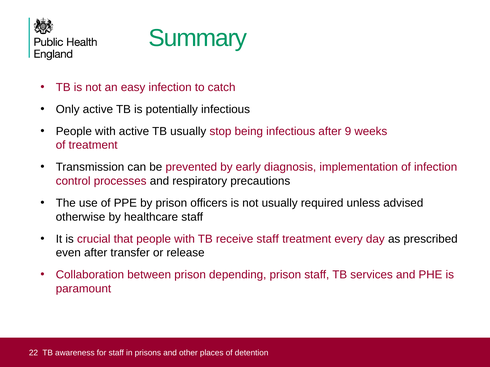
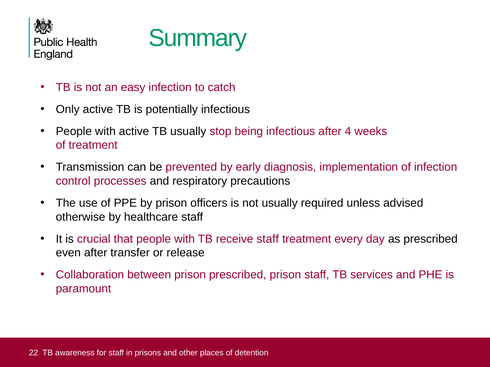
9: 9 -> 4
prison depending: depending -> prescribed
